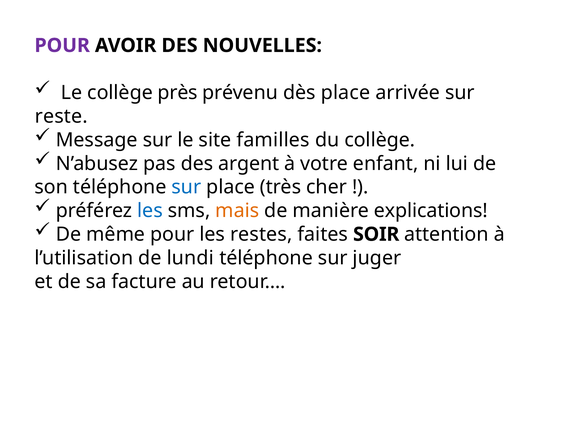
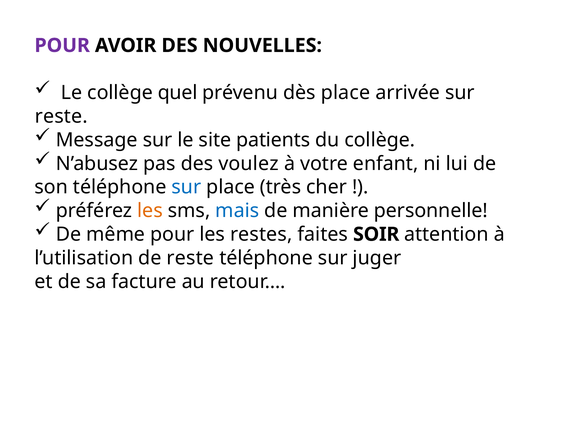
près: près -> quel
familles: familles -> patients
argent: argent -> voulez
les at (150, 210) colour: blue -> orange
mais colour: orange -> blue
explications: explications -> personnelle
de lundi: lundi -> reste
